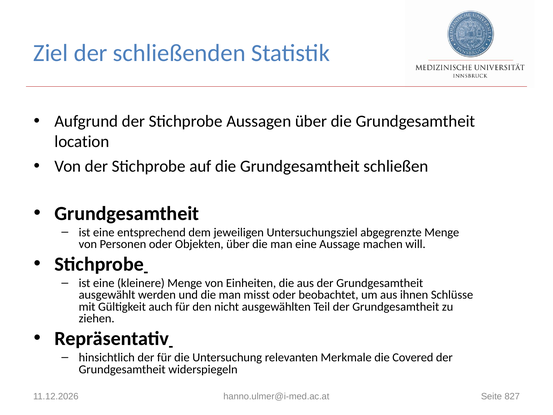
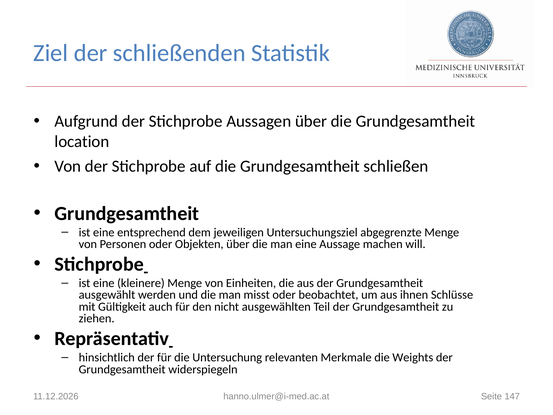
Covered: Covered -> Weights
827: 827 -> 147
